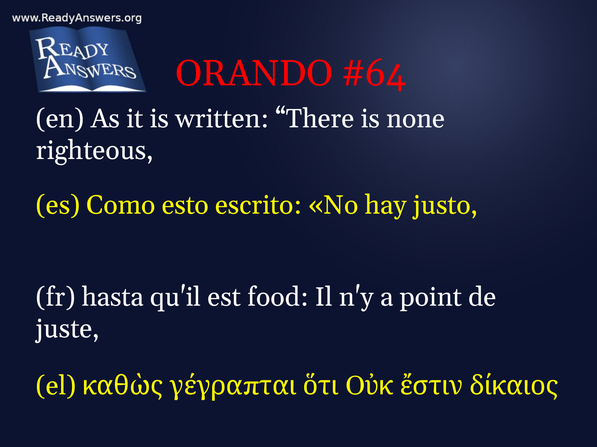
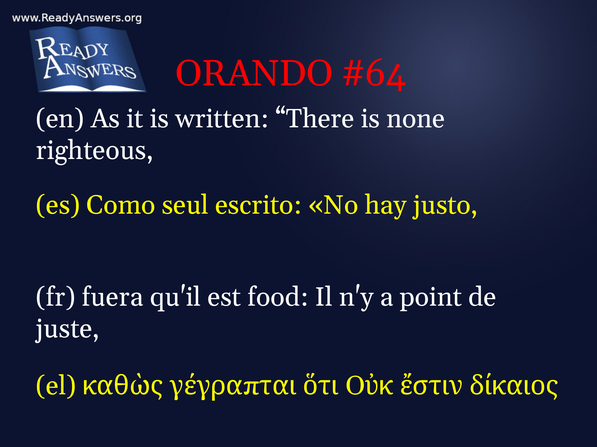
esto: esto -> seul
hasta: hasta -> fuera
